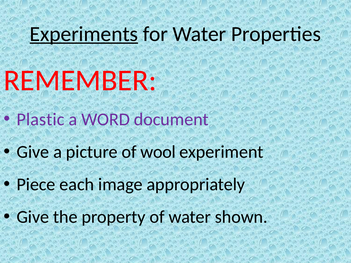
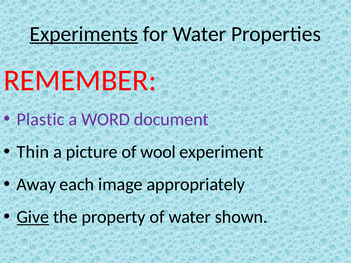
Give at (33, 152): Give -> Thin
Piece: Piece -> Away
Give at (33, 217) underline: none -> present
